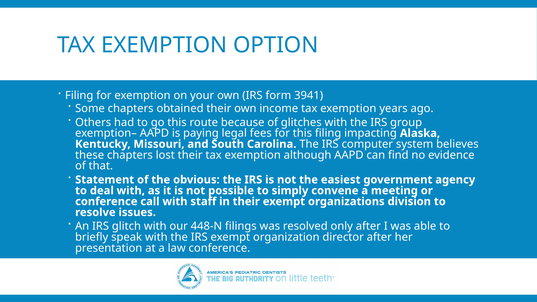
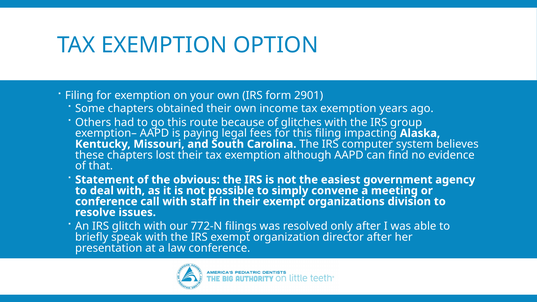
3941: 3941 -> 2901
448-N: 448-N -> 772-N
